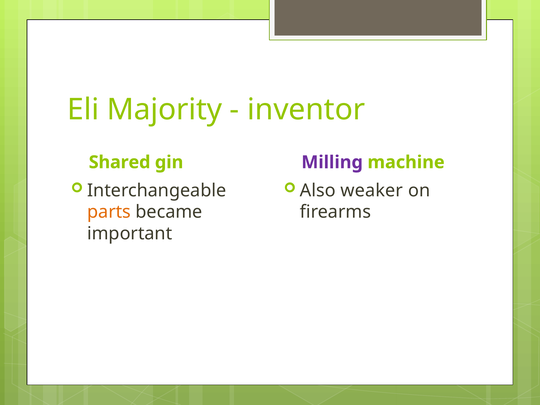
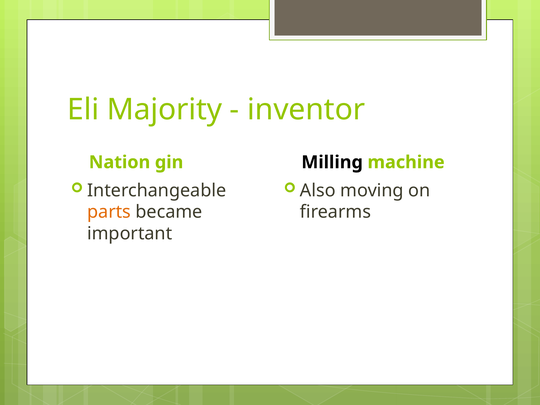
Shared: Shared -> Nation
Milling colour: purple -> black
weaker: weaker -> moving
